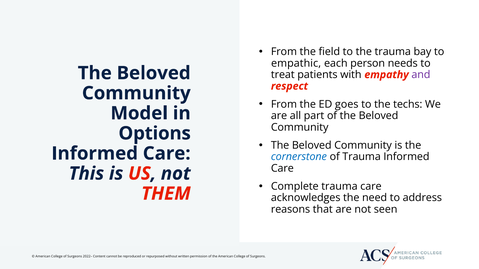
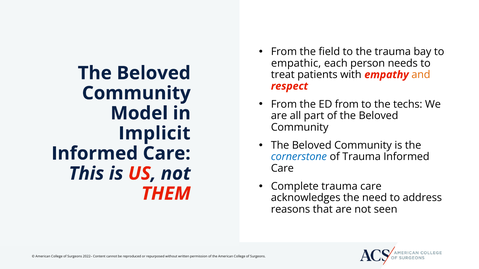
and colour: purple -> orange
ED goes: goes -> from
Options: Options -> Implicit
